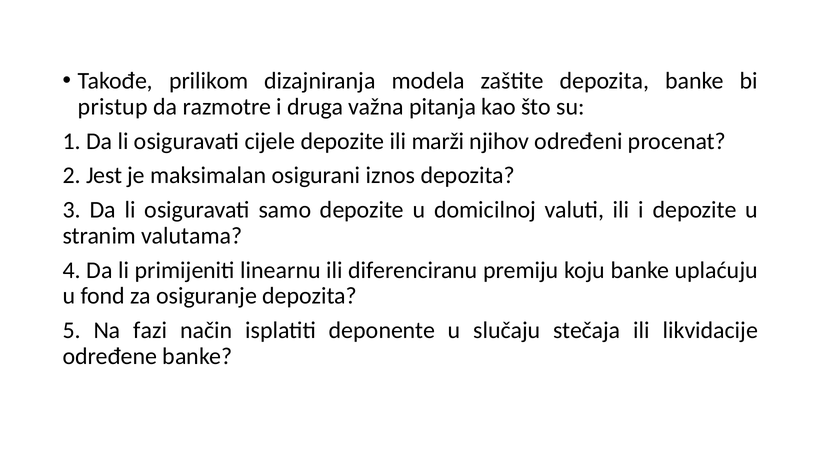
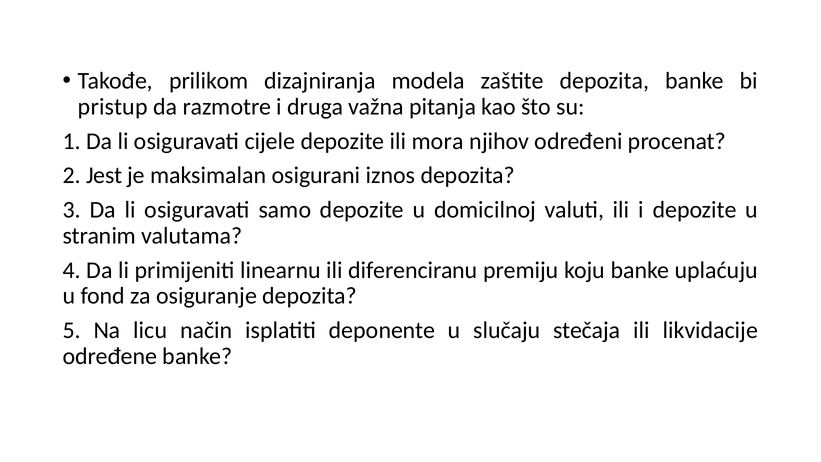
marži: marži -> mora
fazi: fazi -> licu
